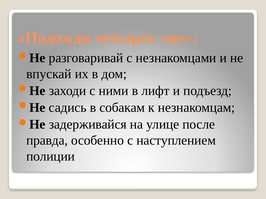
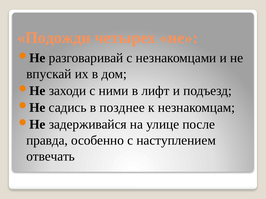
собакам: собакам -> позднее
полиции: полиции -> отвечать
